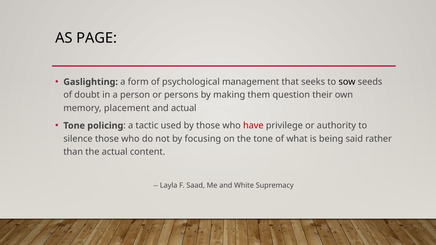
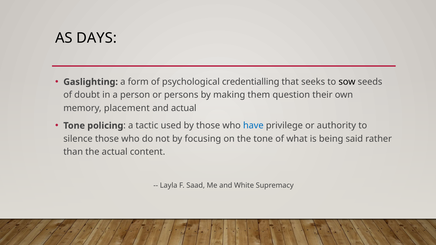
PAGE: PAGE -> DAYS
management: management -> credentialling
have colour: red -> blue
